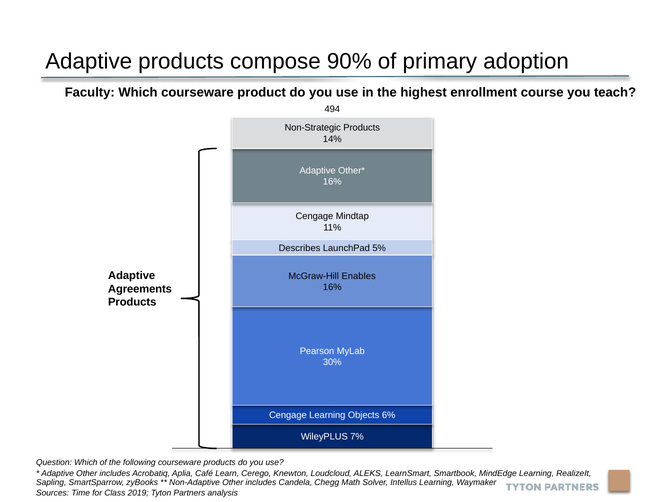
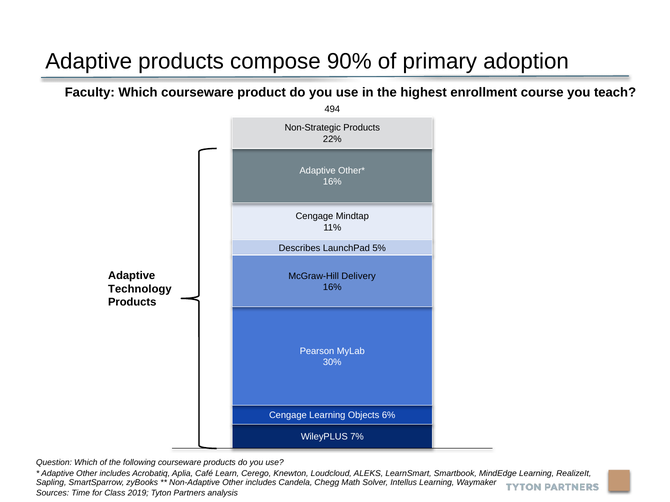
14%: 14% -> 22%
Enables: Enables -> Delivery
Agreements: Agreements -> Technology
